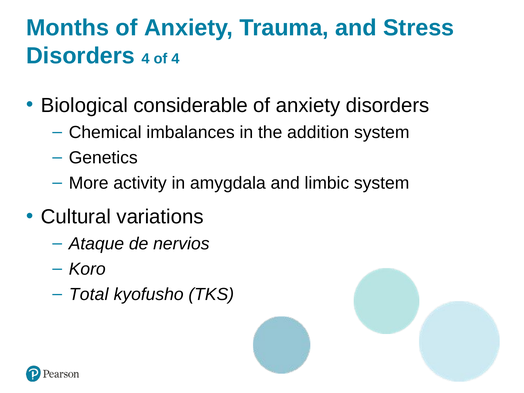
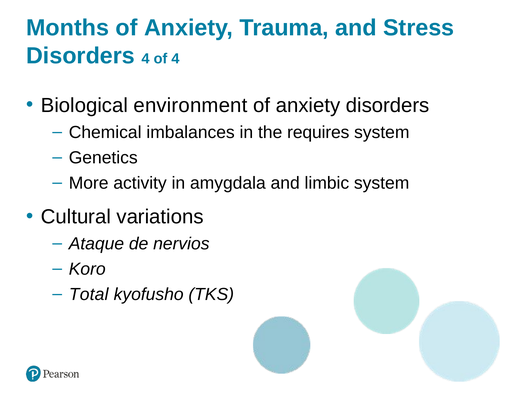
considerable: considerable -> environment
addition: addition -> requires
